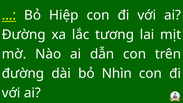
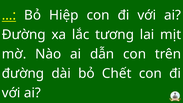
Nhìn: Nhìn -> Chết
